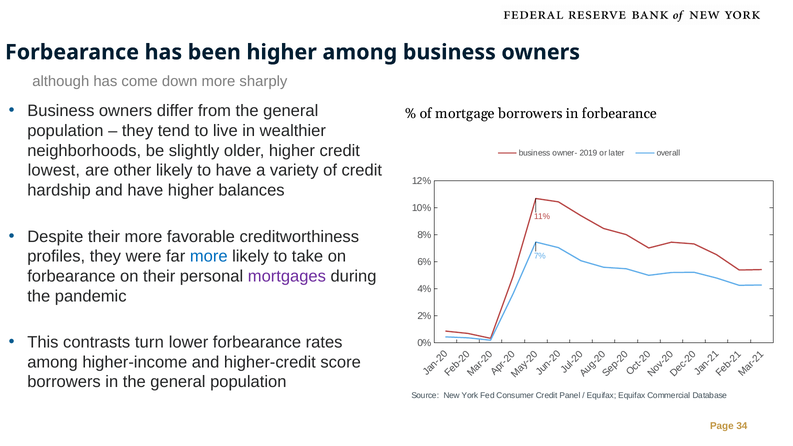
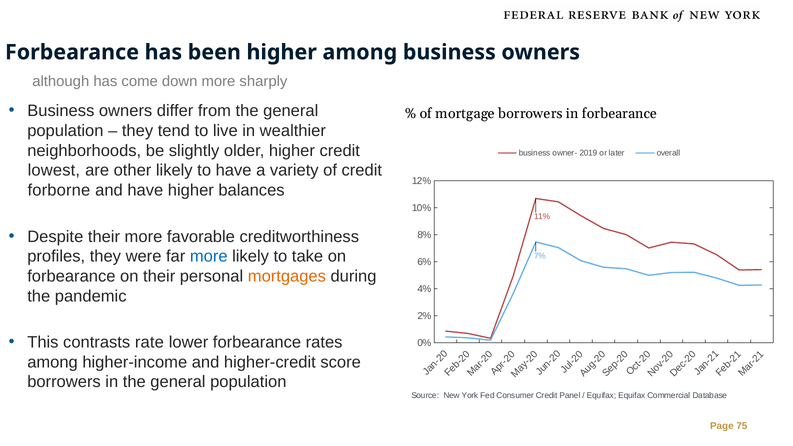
hardship: hardship -> forborne
mortgages colour: purple -> orange
turn: turn -> rate
34: 34 -> 75
